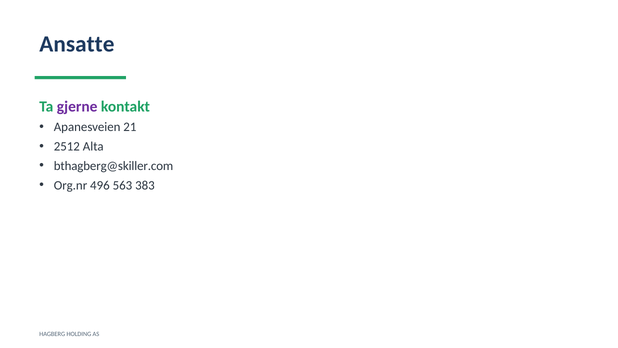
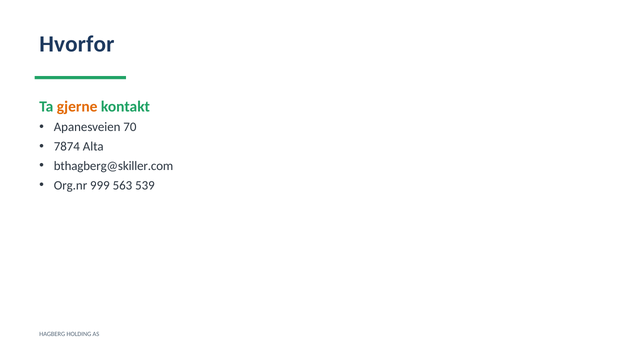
Ansatte: Ansatte -> Hvorfor
gjerne colour: purple -> orange
21: 21 -> 70
2512: 2512 -> 7874
496: 496 -> 999
383: 383 -> 539
